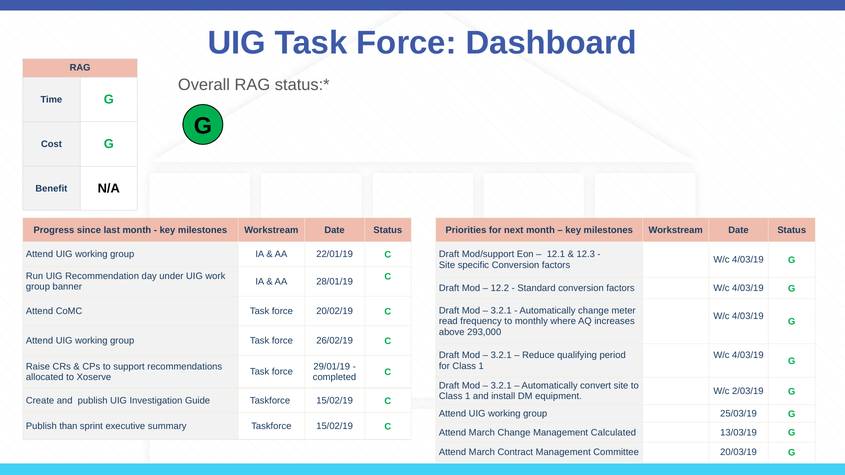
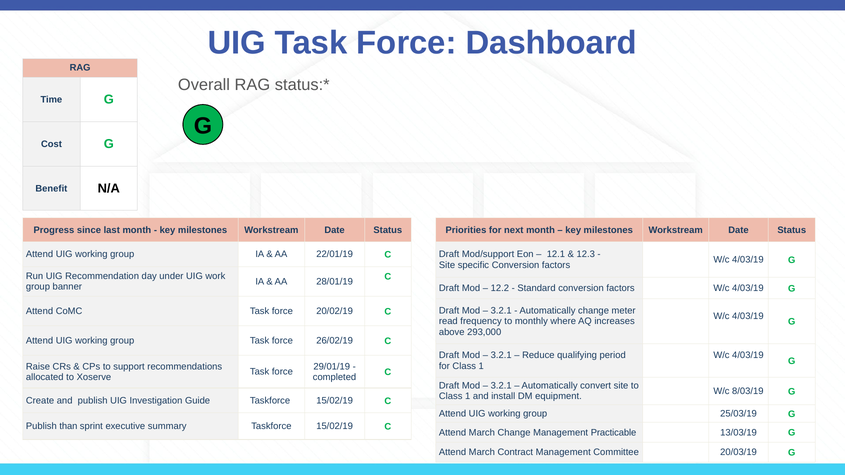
2/03/19: 2/03/19 -> 8/03/19
Calculated: Calculated -> Practicable
